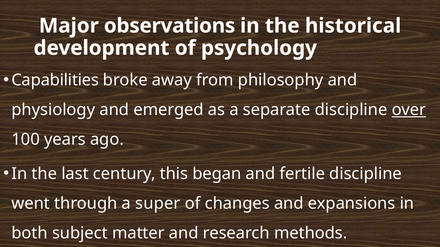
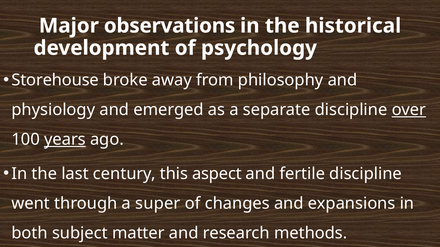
Capabilities: Capabilities -> Storehouse
years underline: none -> present
began: began -> aspect
